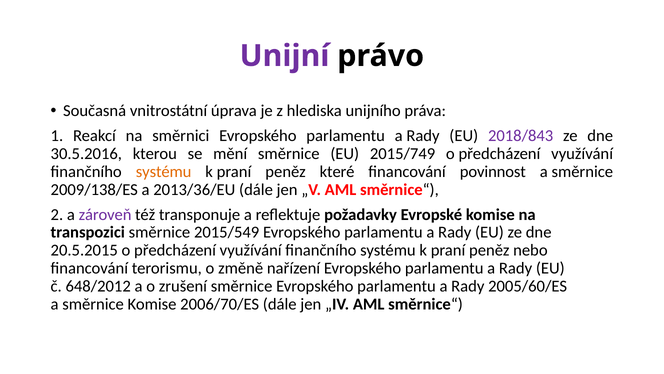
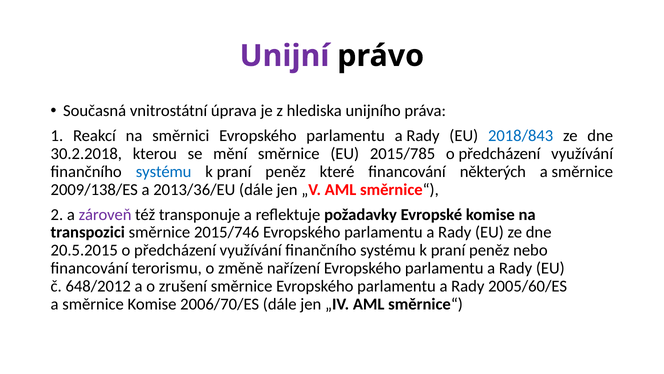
2018/843 colour: purple -> blue
30.5.2016: 30.5.2016 -> 30.2.2018
2015/749: 2015/749 -> 2015/785
systému at (164, 171) colour: orange -> blue
povinnost: povinnost -> některých
2015/549: 2015/549 -> 2015/746
